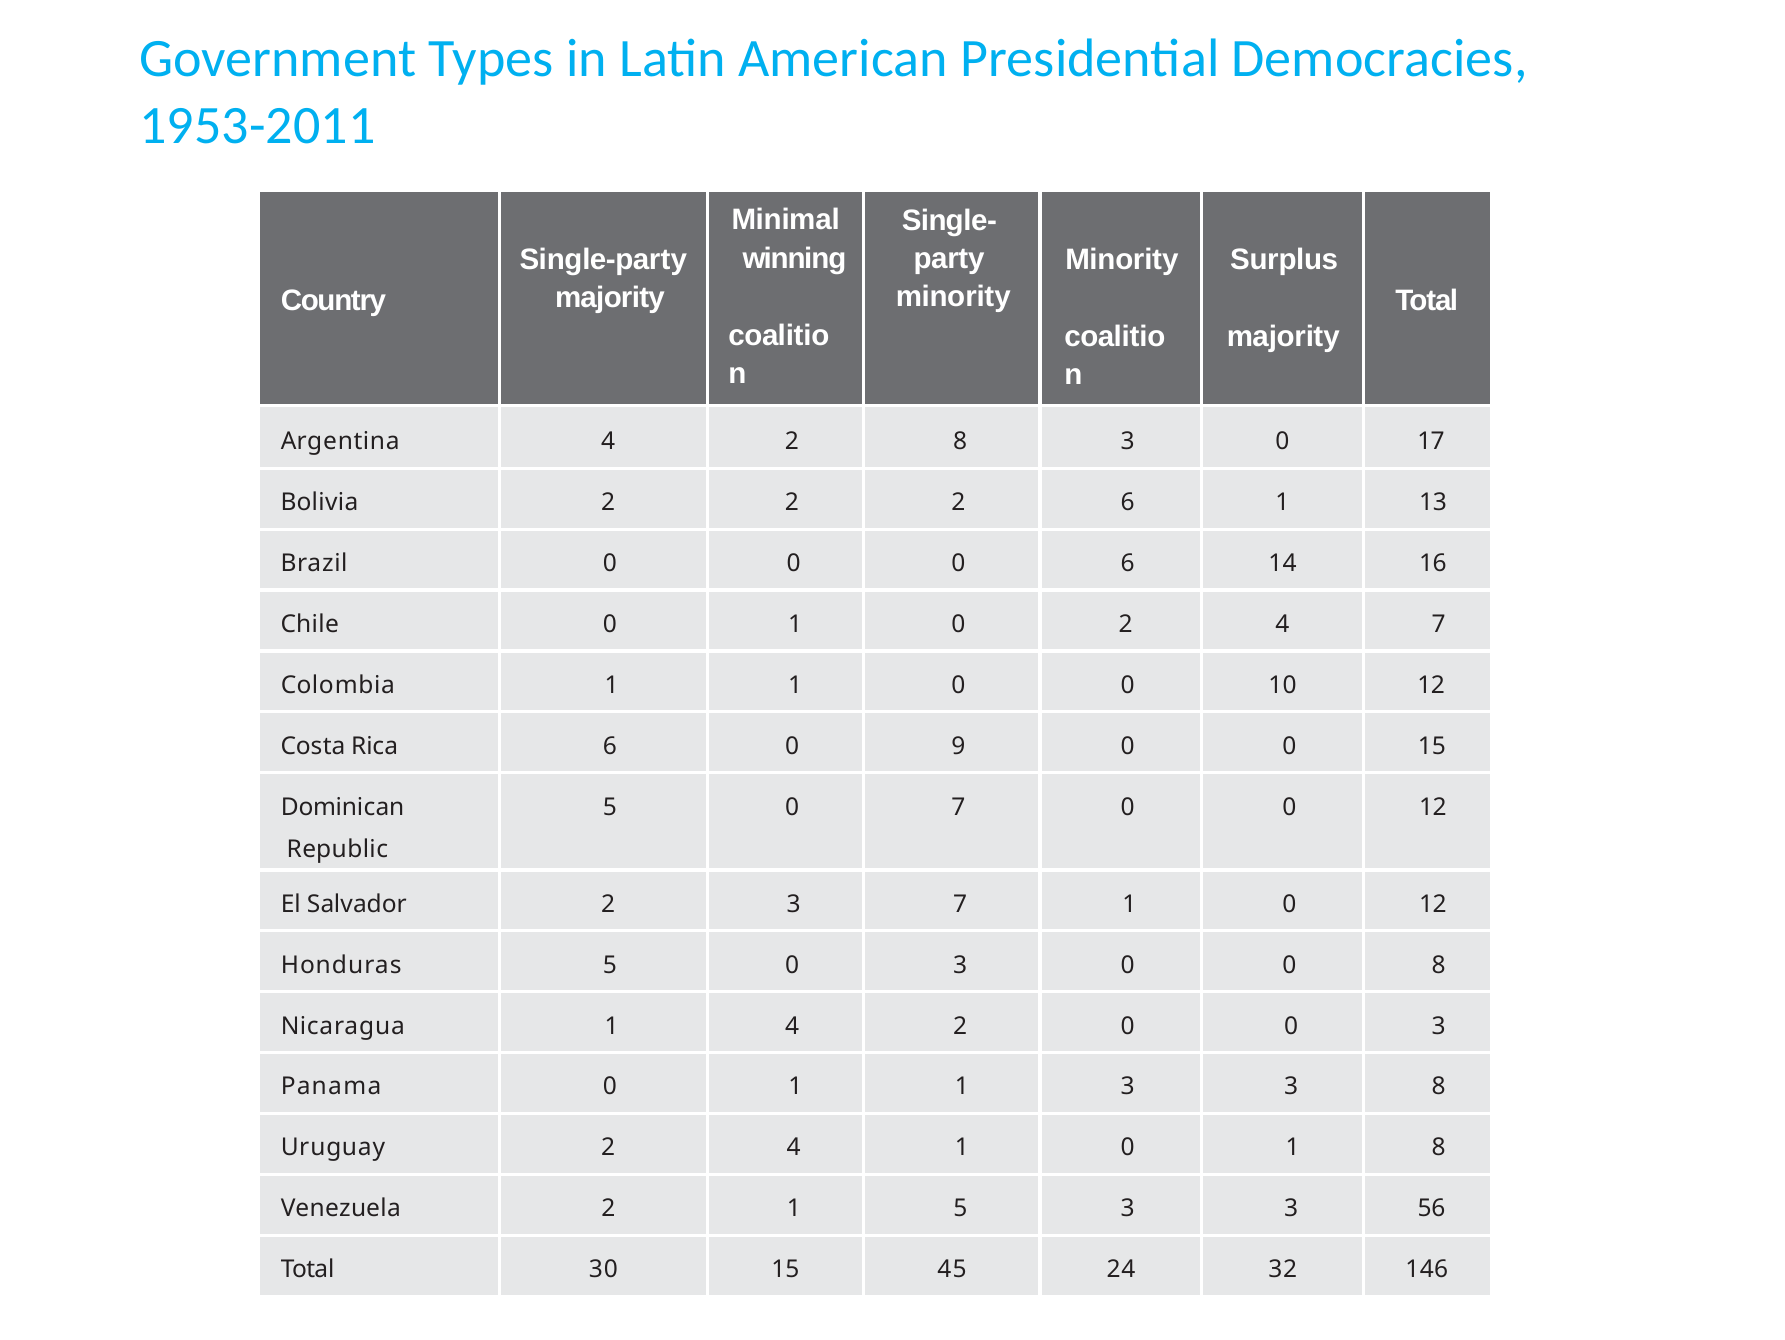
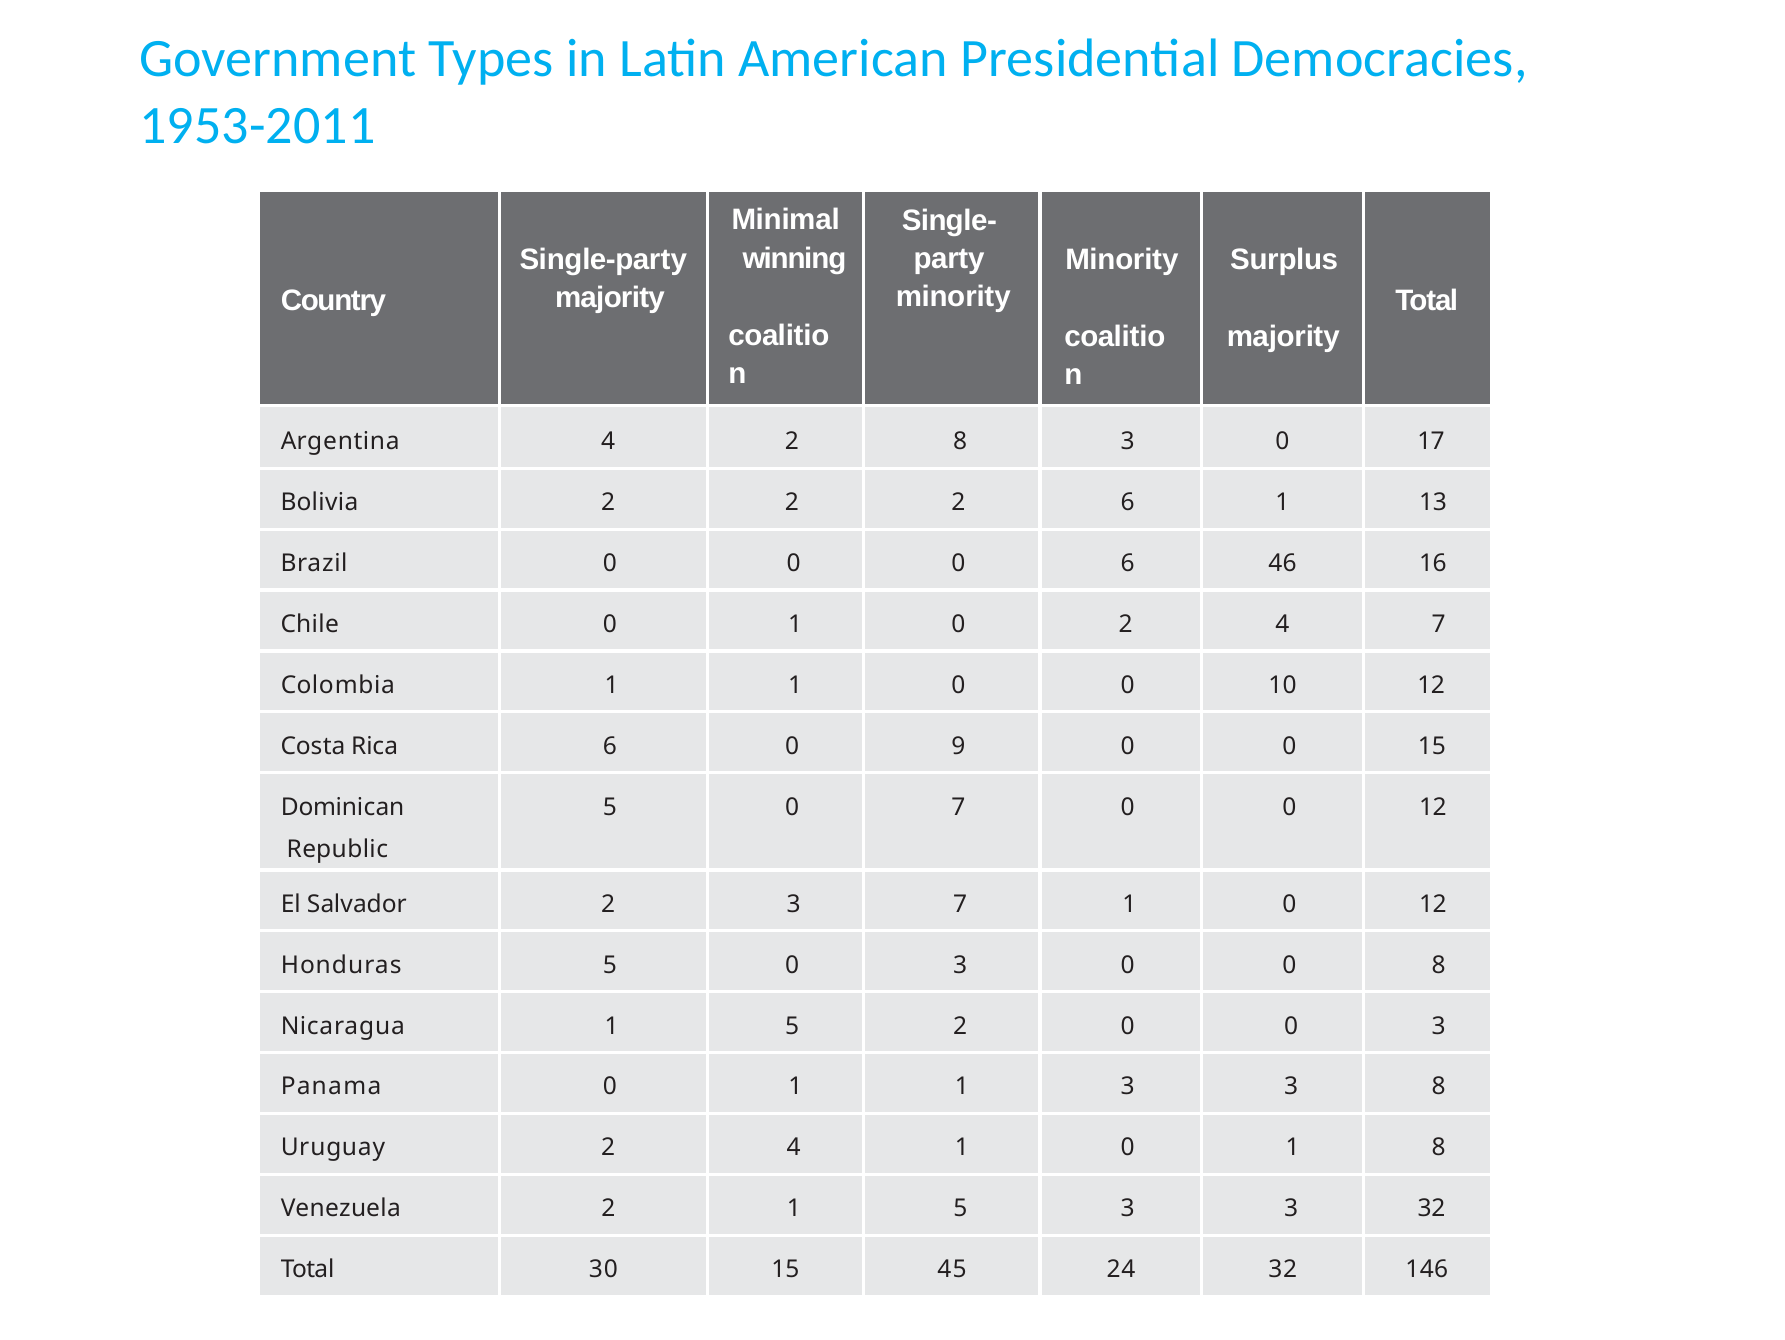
14: 14 -> 46
Nicaragua 1 4: 4 -> 5
3 56: 56 -> 32
